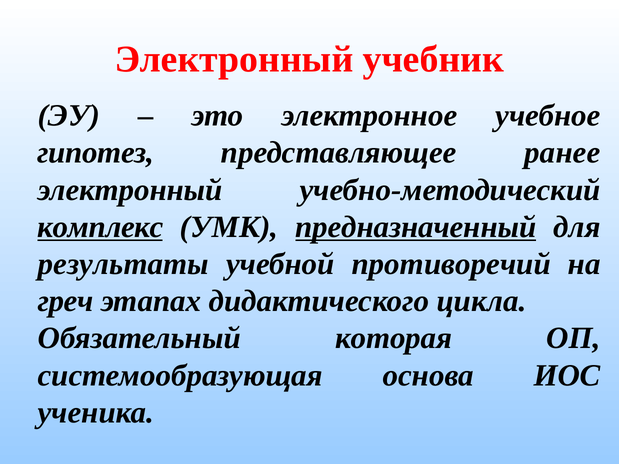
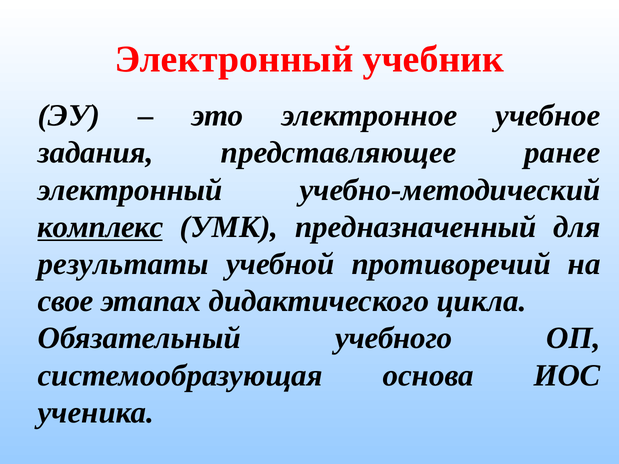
гипотез: гипотез -> задания
предназначенный underline: present -> none
греч: греч -> свое
которая: которая -> учебного
